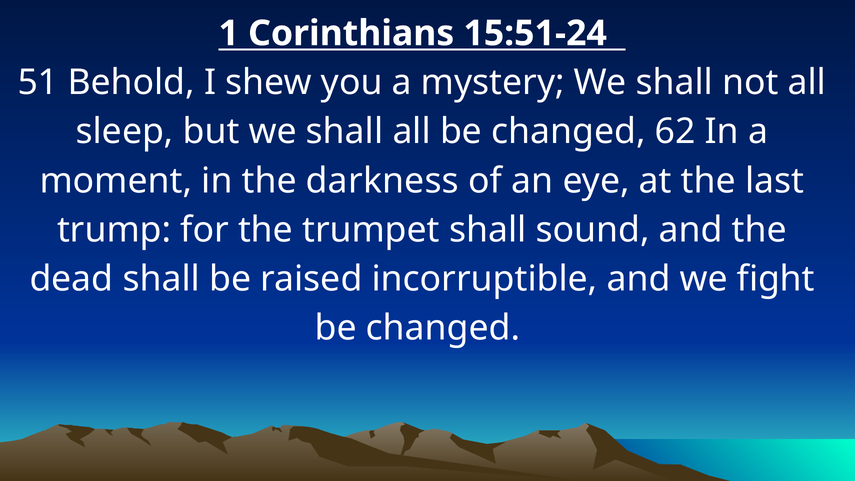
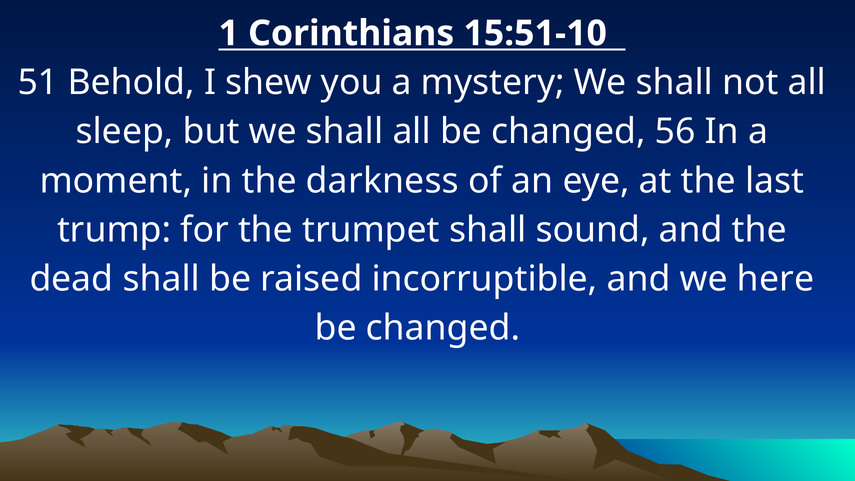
15:51-24: 15:51-24 -> 15:51-10
62: 62 -> 56
fight: fight -> here
